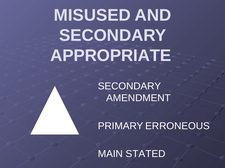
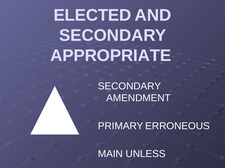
MISUSED: MISUSED -> ELECTED
STATED: STATED -> UNLESS
